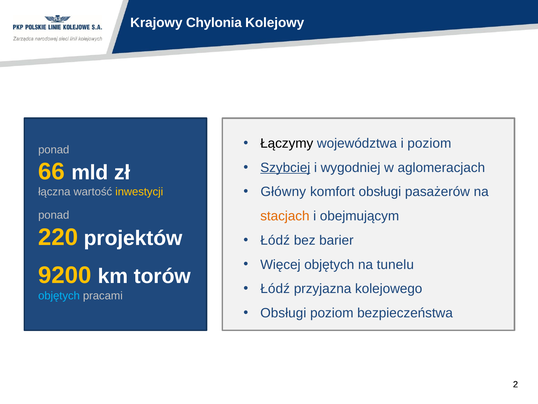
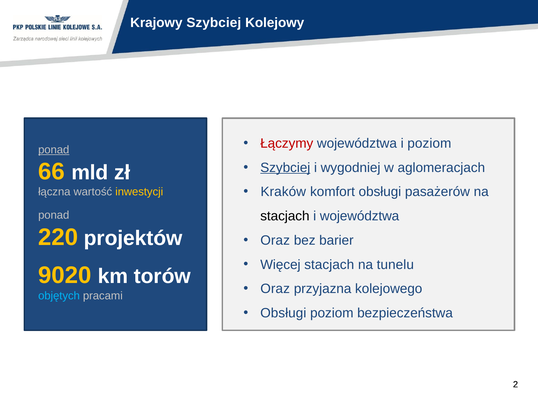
Krajowy Chylonia: Chylonia -> Szybciej
Łączymy colour: black -> red
ponad at (54, 150) underline: none -> present
Główny: Główny -> Kraków
stacjach at (285, 216) colour: orange -> black
i obejmującym: obejmującym -> województwa
Łódź at (275, 240): Łódź -> Oraz
Więcej objętych: objętych -> stacjach
9200: 9200 -> 9020
Łódź at (275, 288): Łódź -> Oraz
